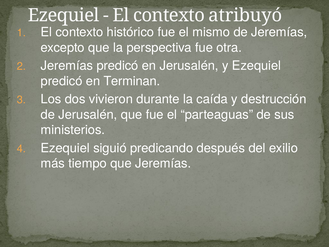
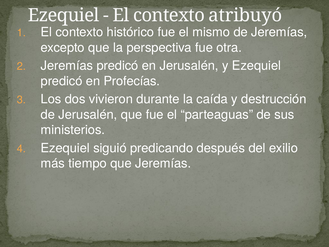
Terminan: Terminan -> Profecías
